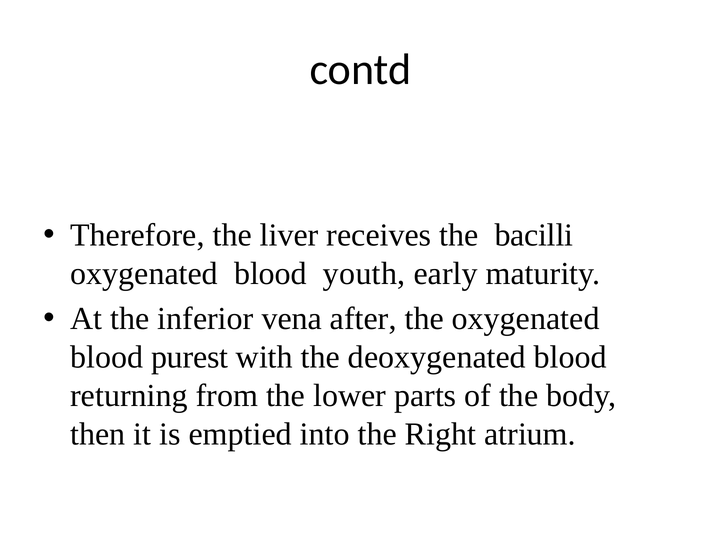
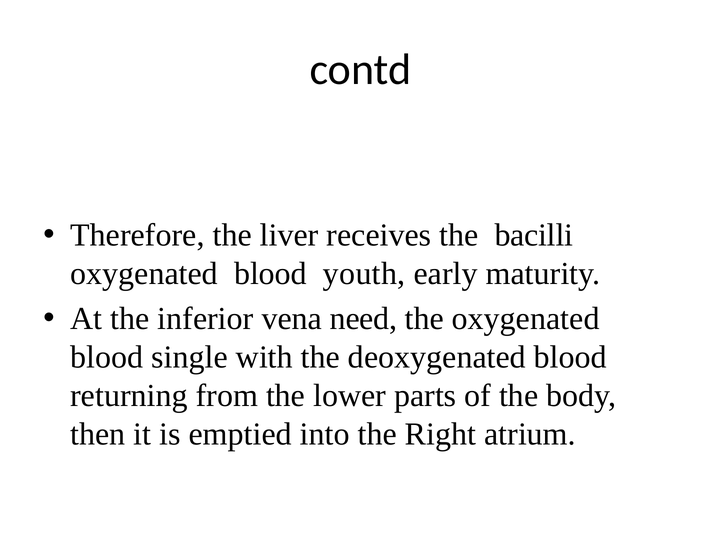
after: after -> need
purest: purest -> single
